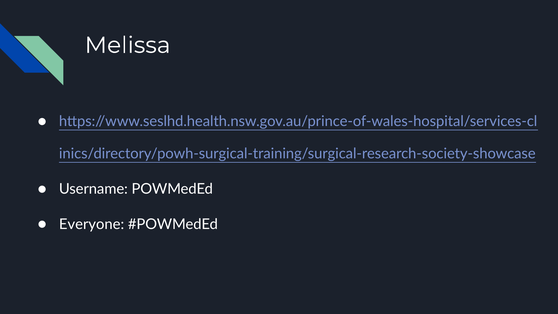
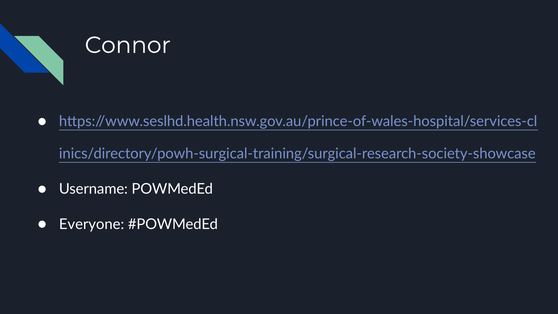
Melissa: Melissa -> Connor
